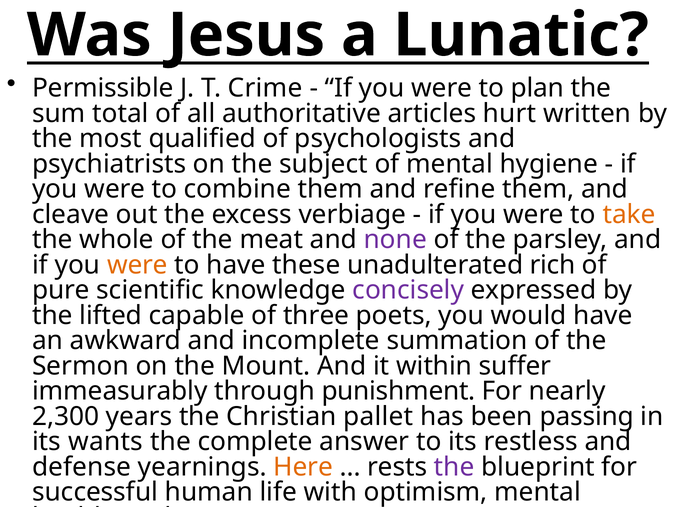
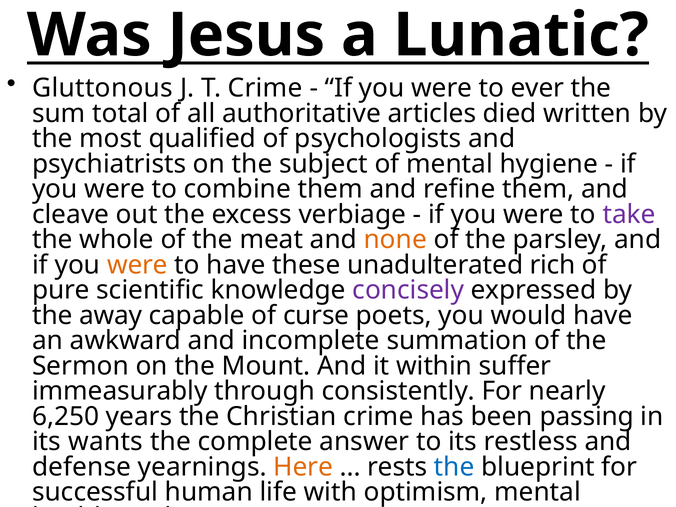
Permissible: Permissible -> Gluttonous
plan: plan -> ever
hurt: hurt -> died
take colour: orange -> purple
none colour: purple -> orange
lifted: lifted -> away
three: three -> curse
punishment: punishment -> consistently
2,300: 2,300 -> 6,250
Christian pallet: pallet -> crime
the at (454, 467) colour: purple -> blue
